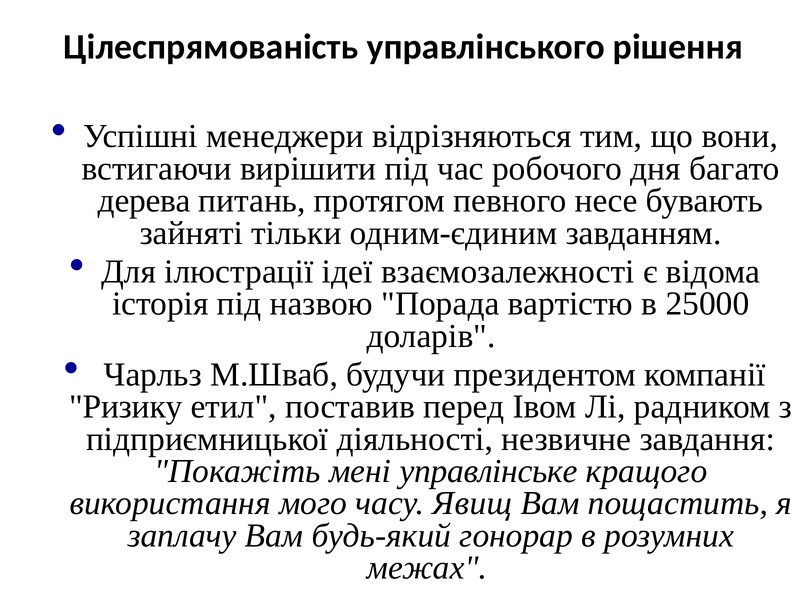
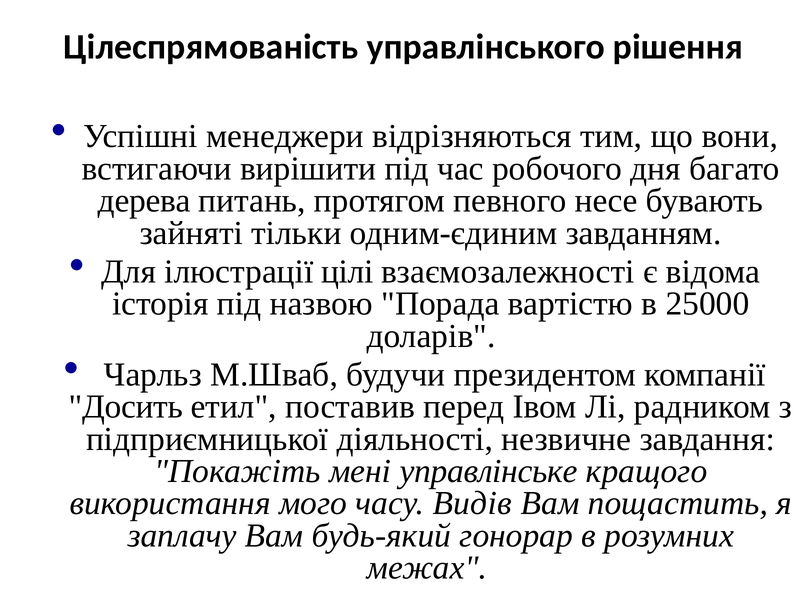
ідеї: ідеї -> цілі
Ризику: Ризику -> Досить
Явищ: Явищ -> Видів
